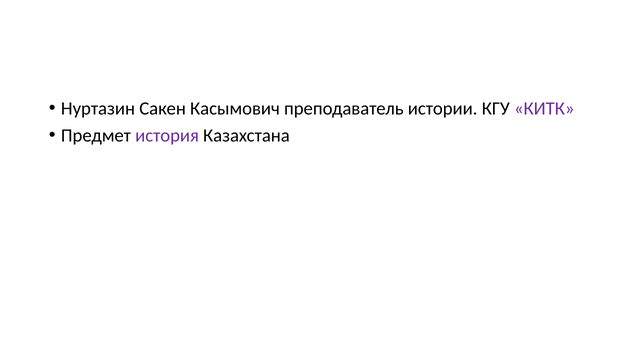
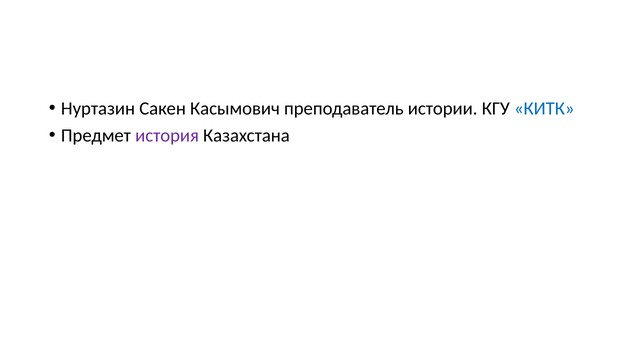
КИТК colour: purple -> blue
